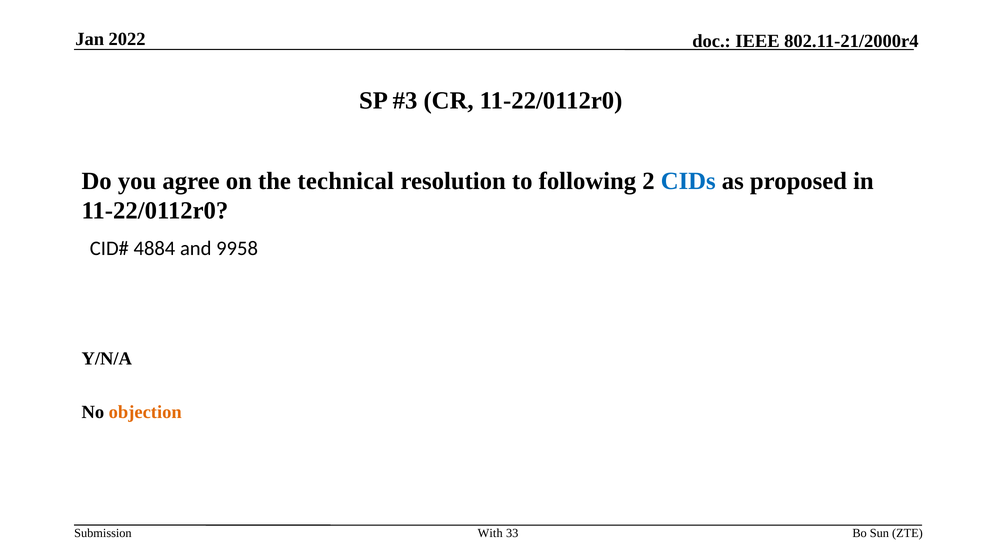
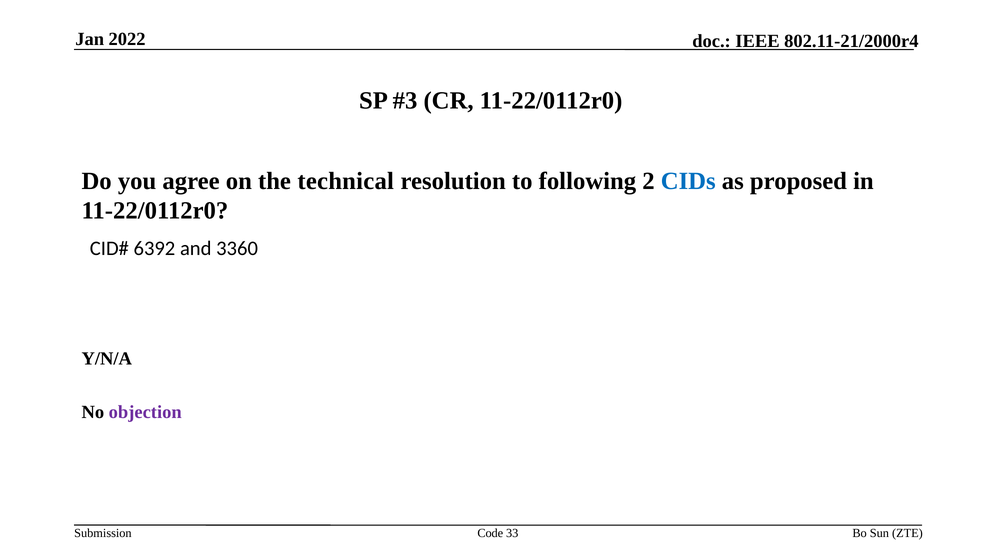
4884: 4884 -> 6392
9958: 9958 -> 3360
objection colour: orange -> purple
With: With -> Code
